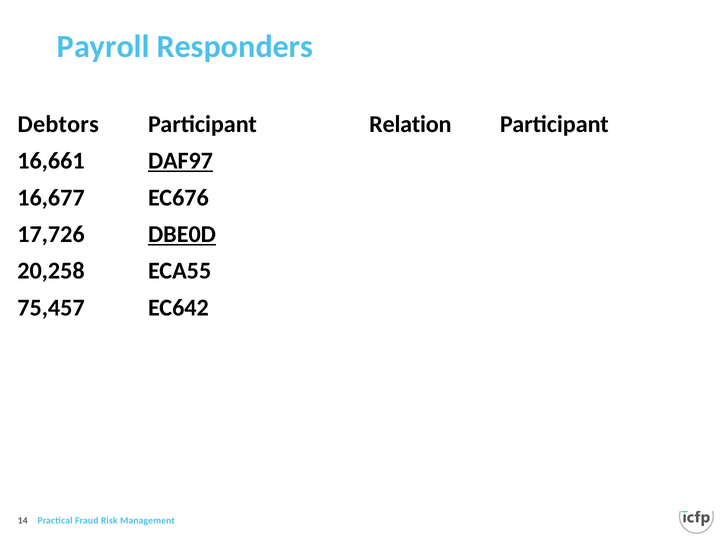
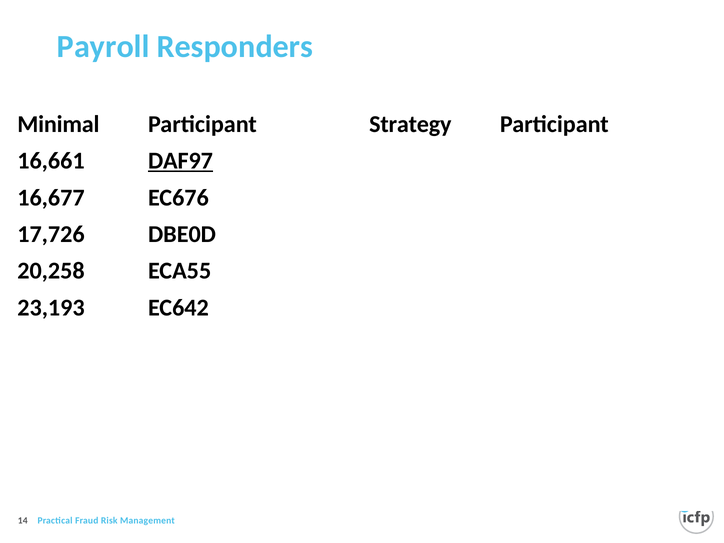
Debtors: Debtors -> Minimal
Relation: Relation -> Strategy
DBE0D underline: present -> none
75,457: 75,457 -> 23,193
